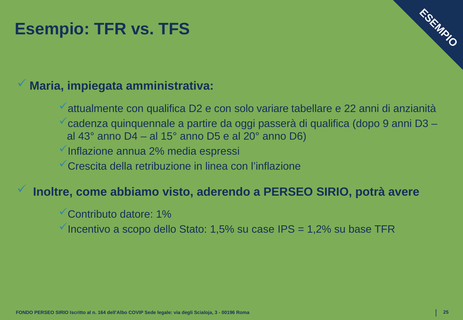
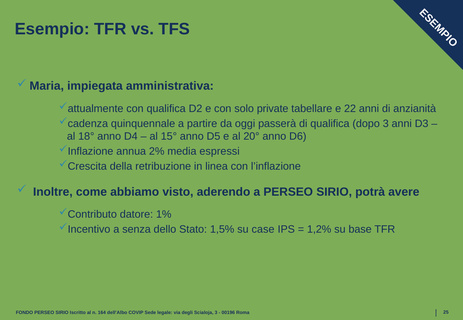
variare: variare -> private
dopo 9: 9 -> 3
43°: 43° -> 18°
scopo: scopo -> senza
